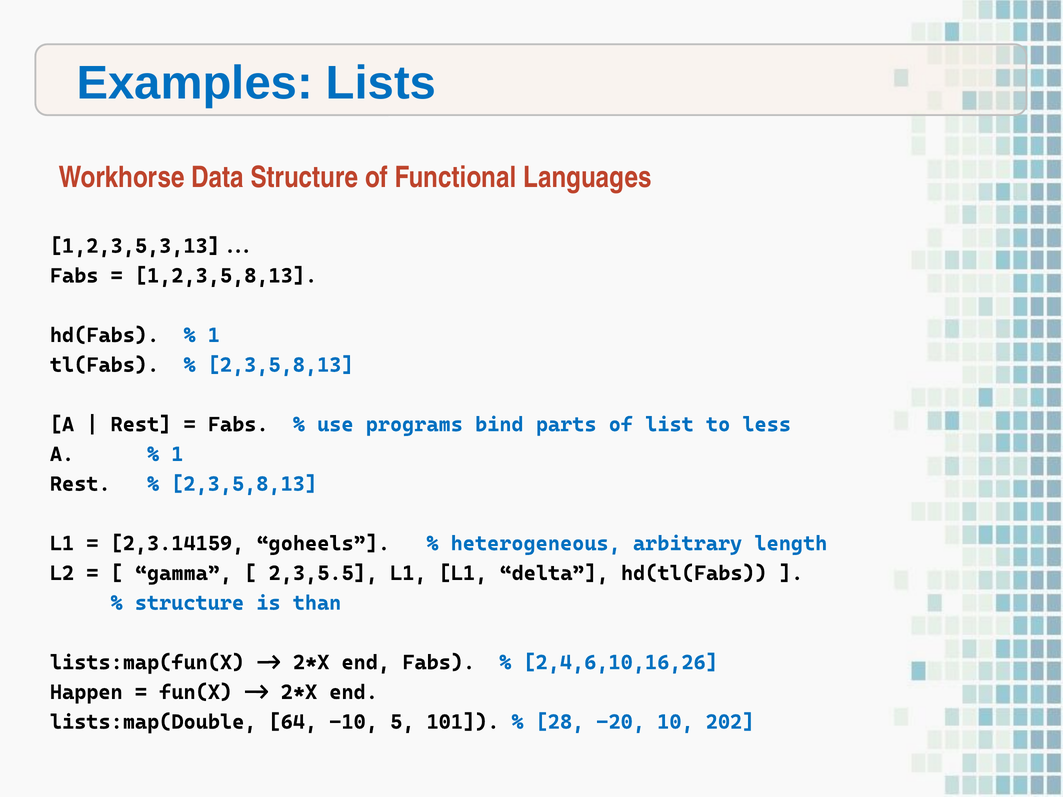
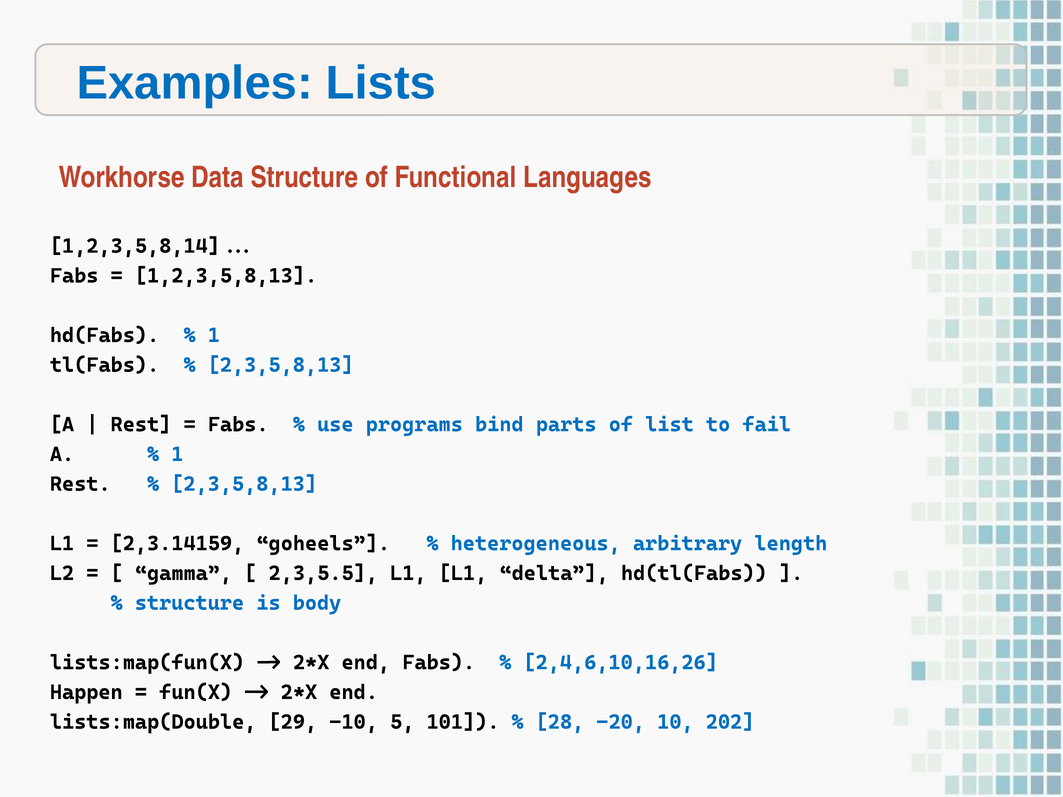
1,2,3,5,3,13: 1,2,3,5,3,13 -> 1,2,3,5,8,14
less: less -> fail
than: than -> body
64: 64 -> 29
